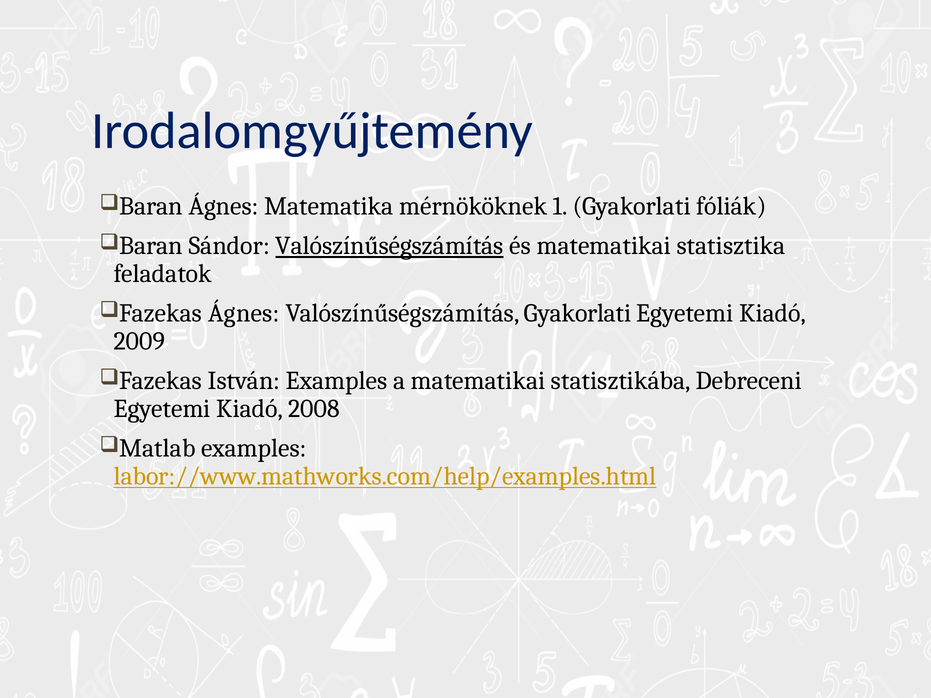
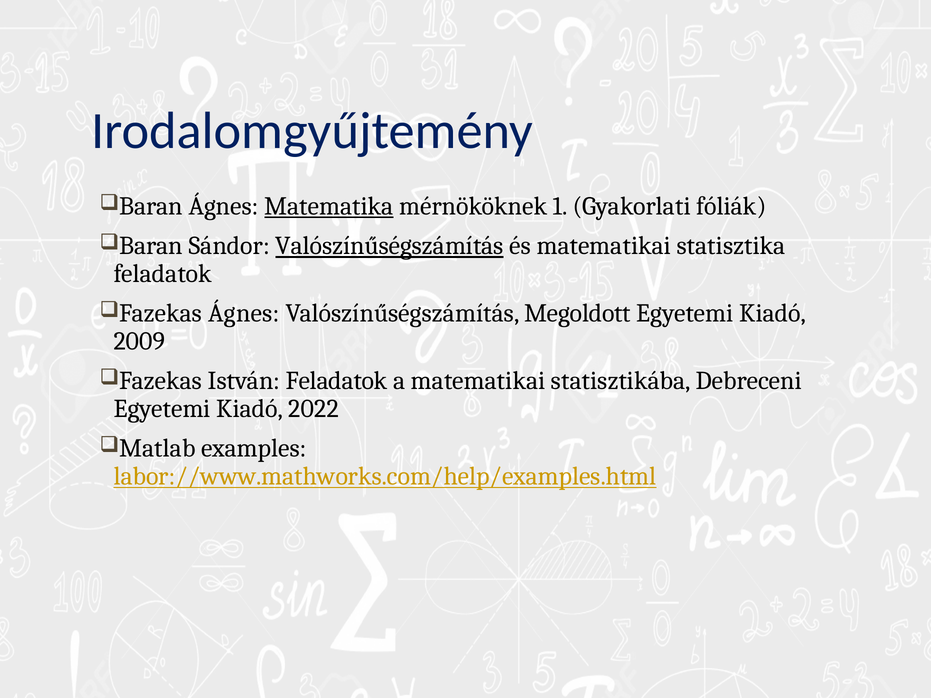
Matematika underline: none -> present
Valószínűségszámítás Gyakorlati: Gyakorlati -> Megoldott
István Examples: Examples -> Feladatok
2008: 2008 -> 2022
